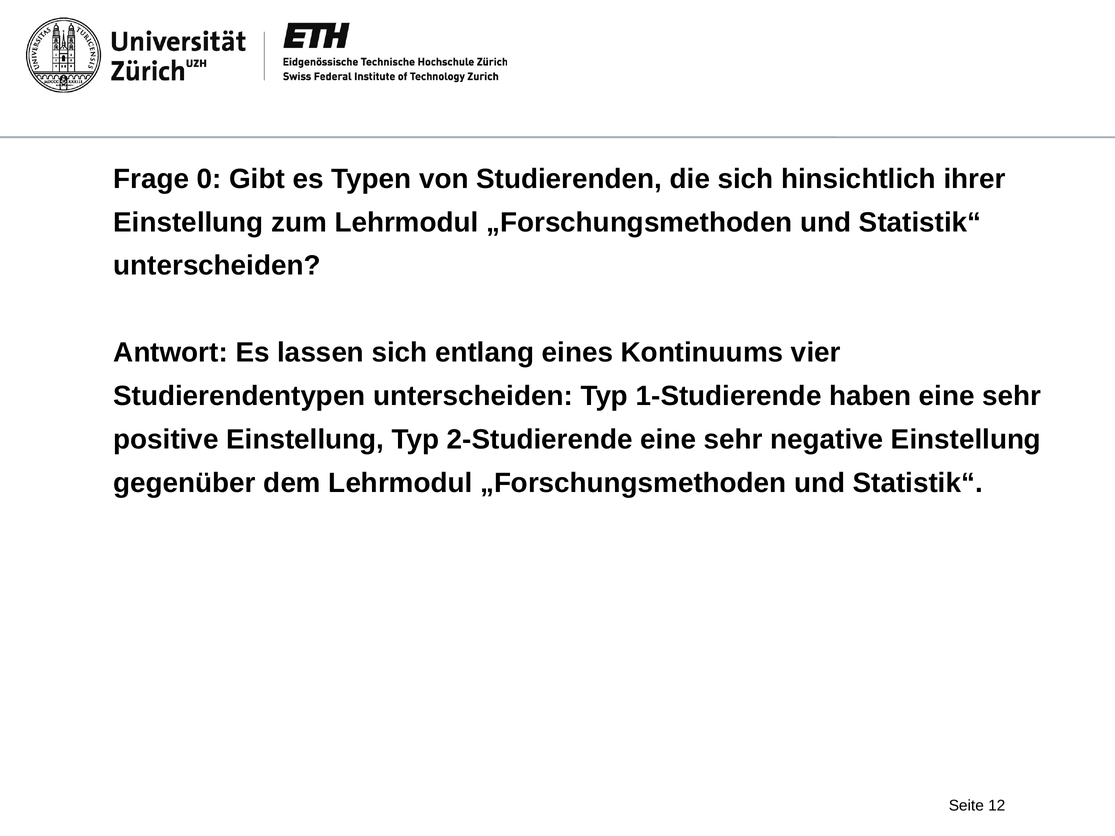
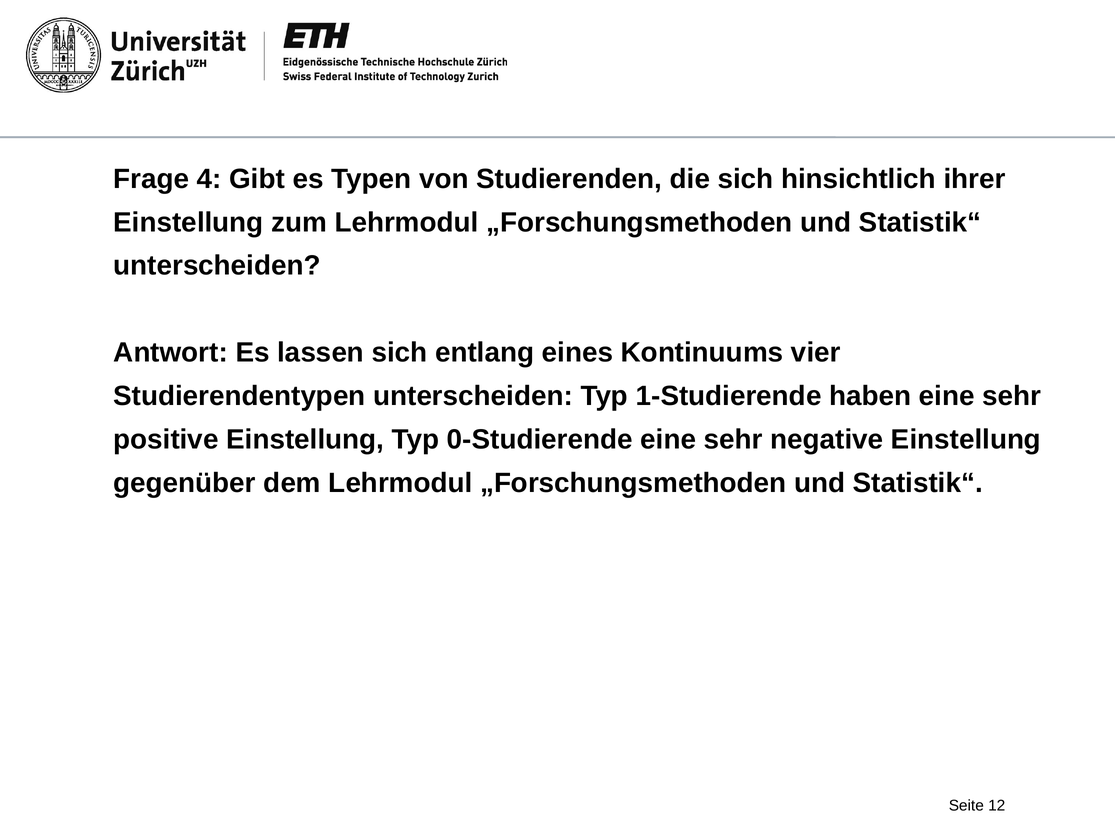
0: 0 -> 4
2-Studierende: 2-Studierende -> 0-Studierende
